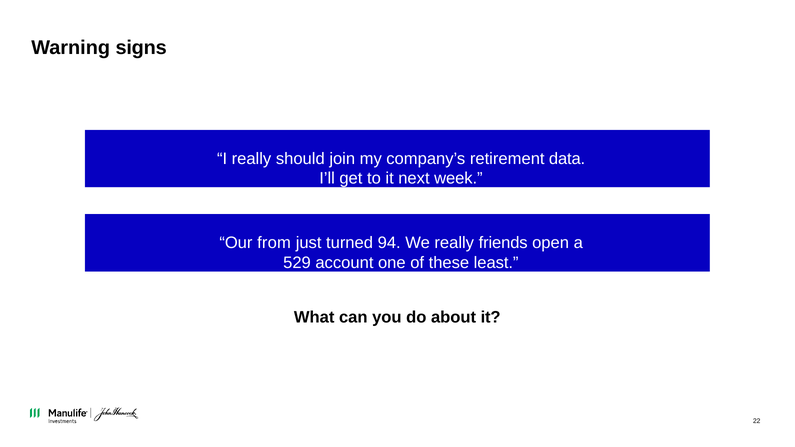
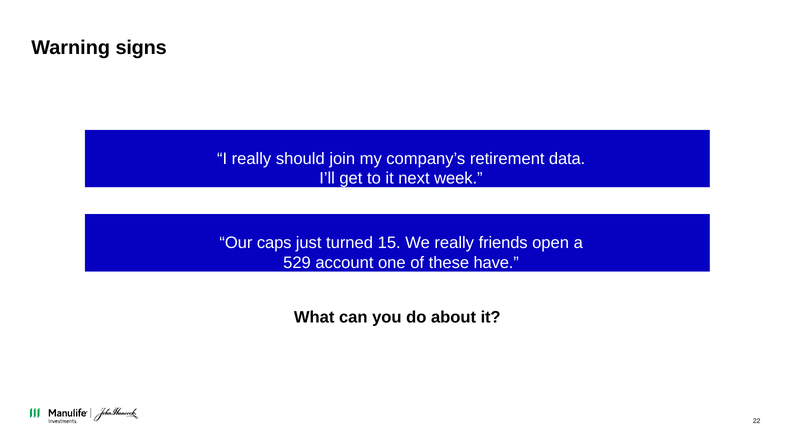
from: from -> caps
94: 94 -> 15
least: least -> have
